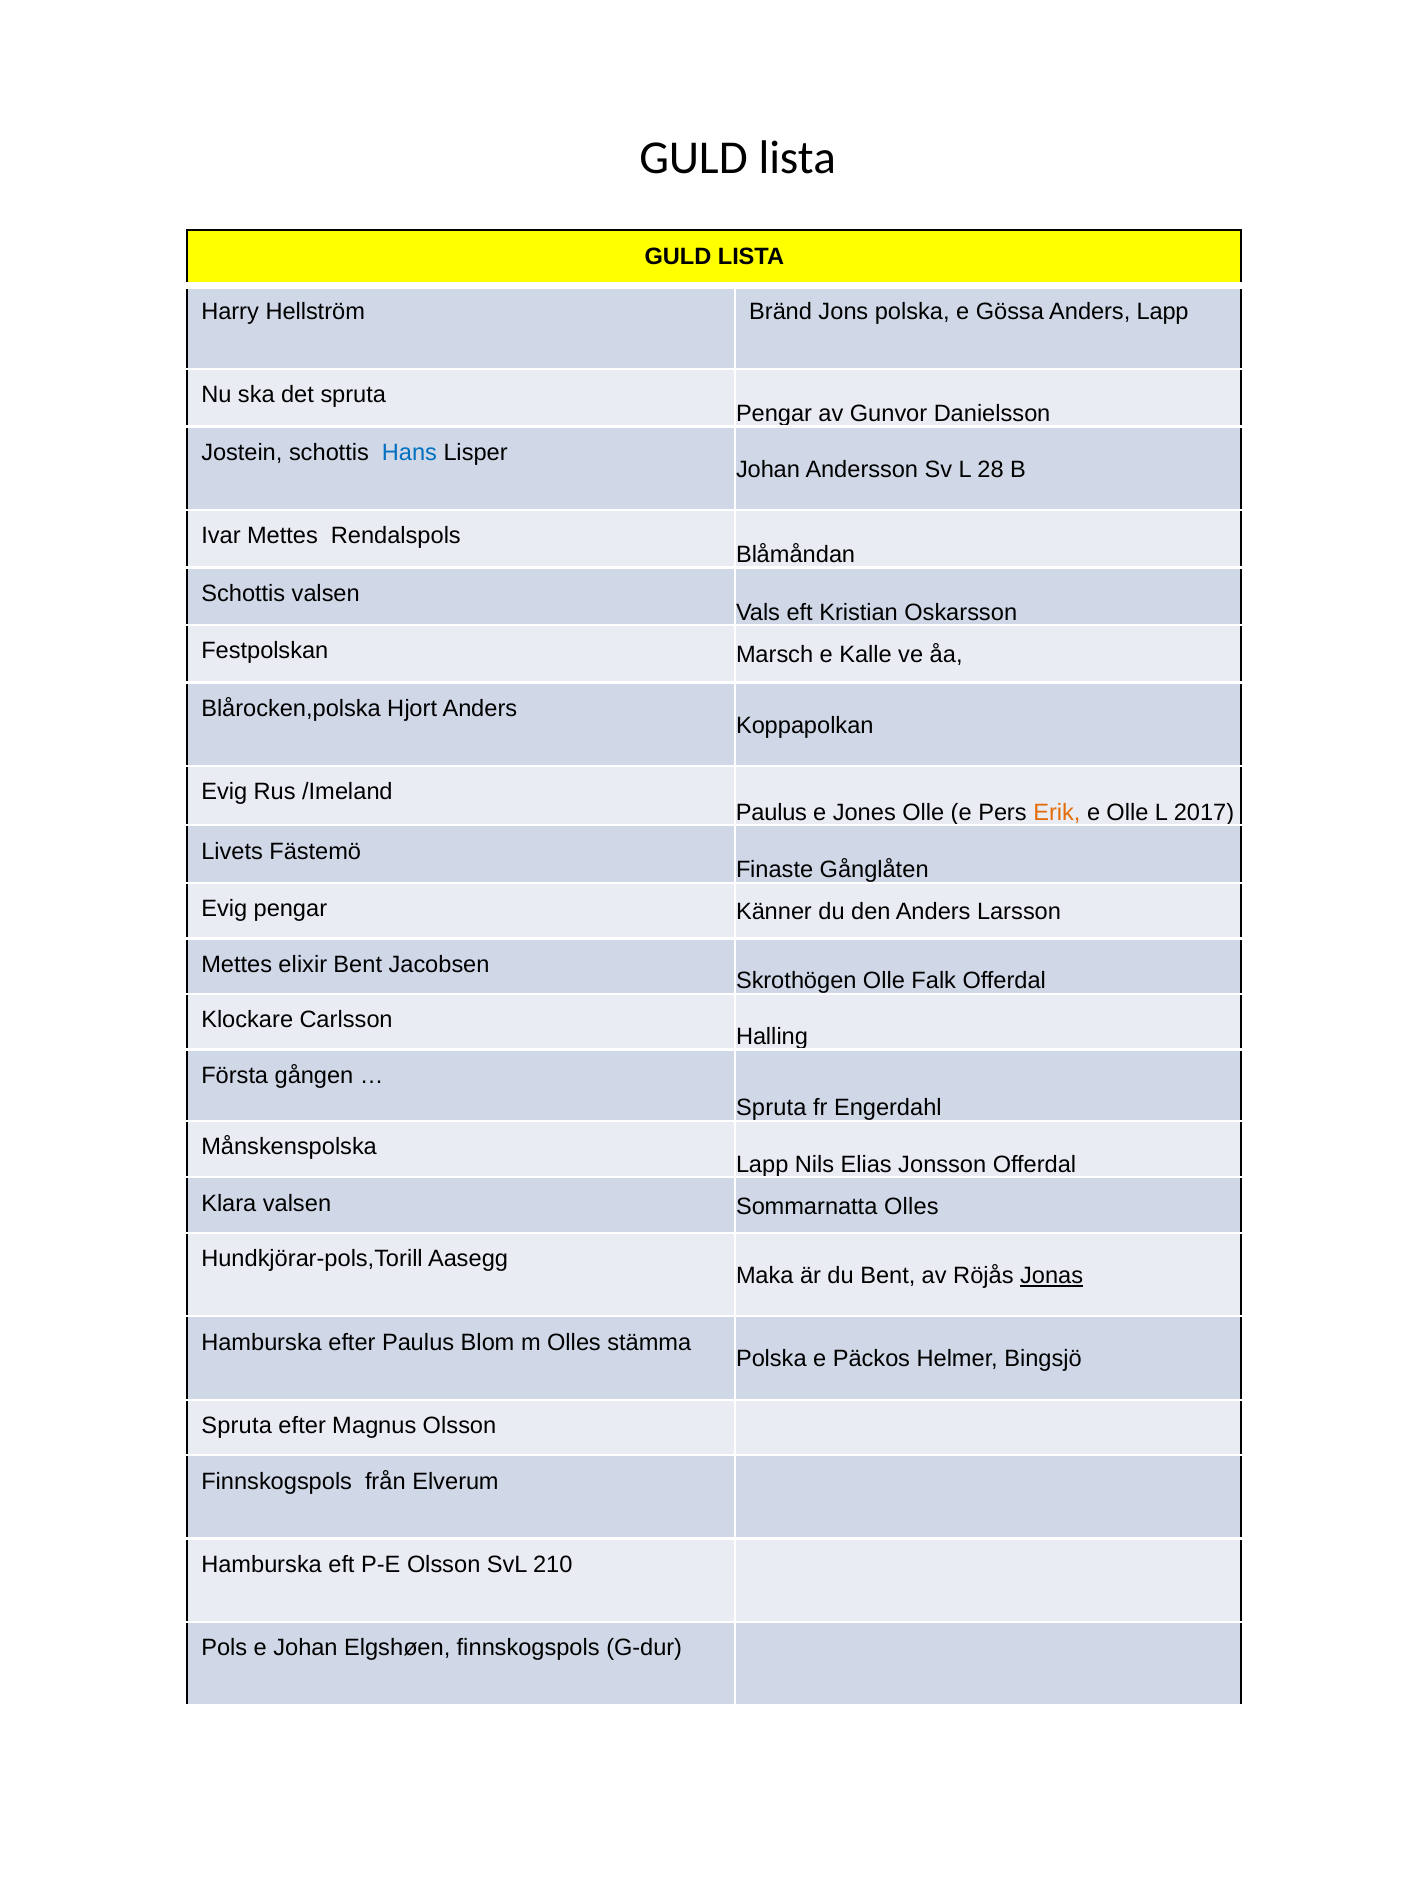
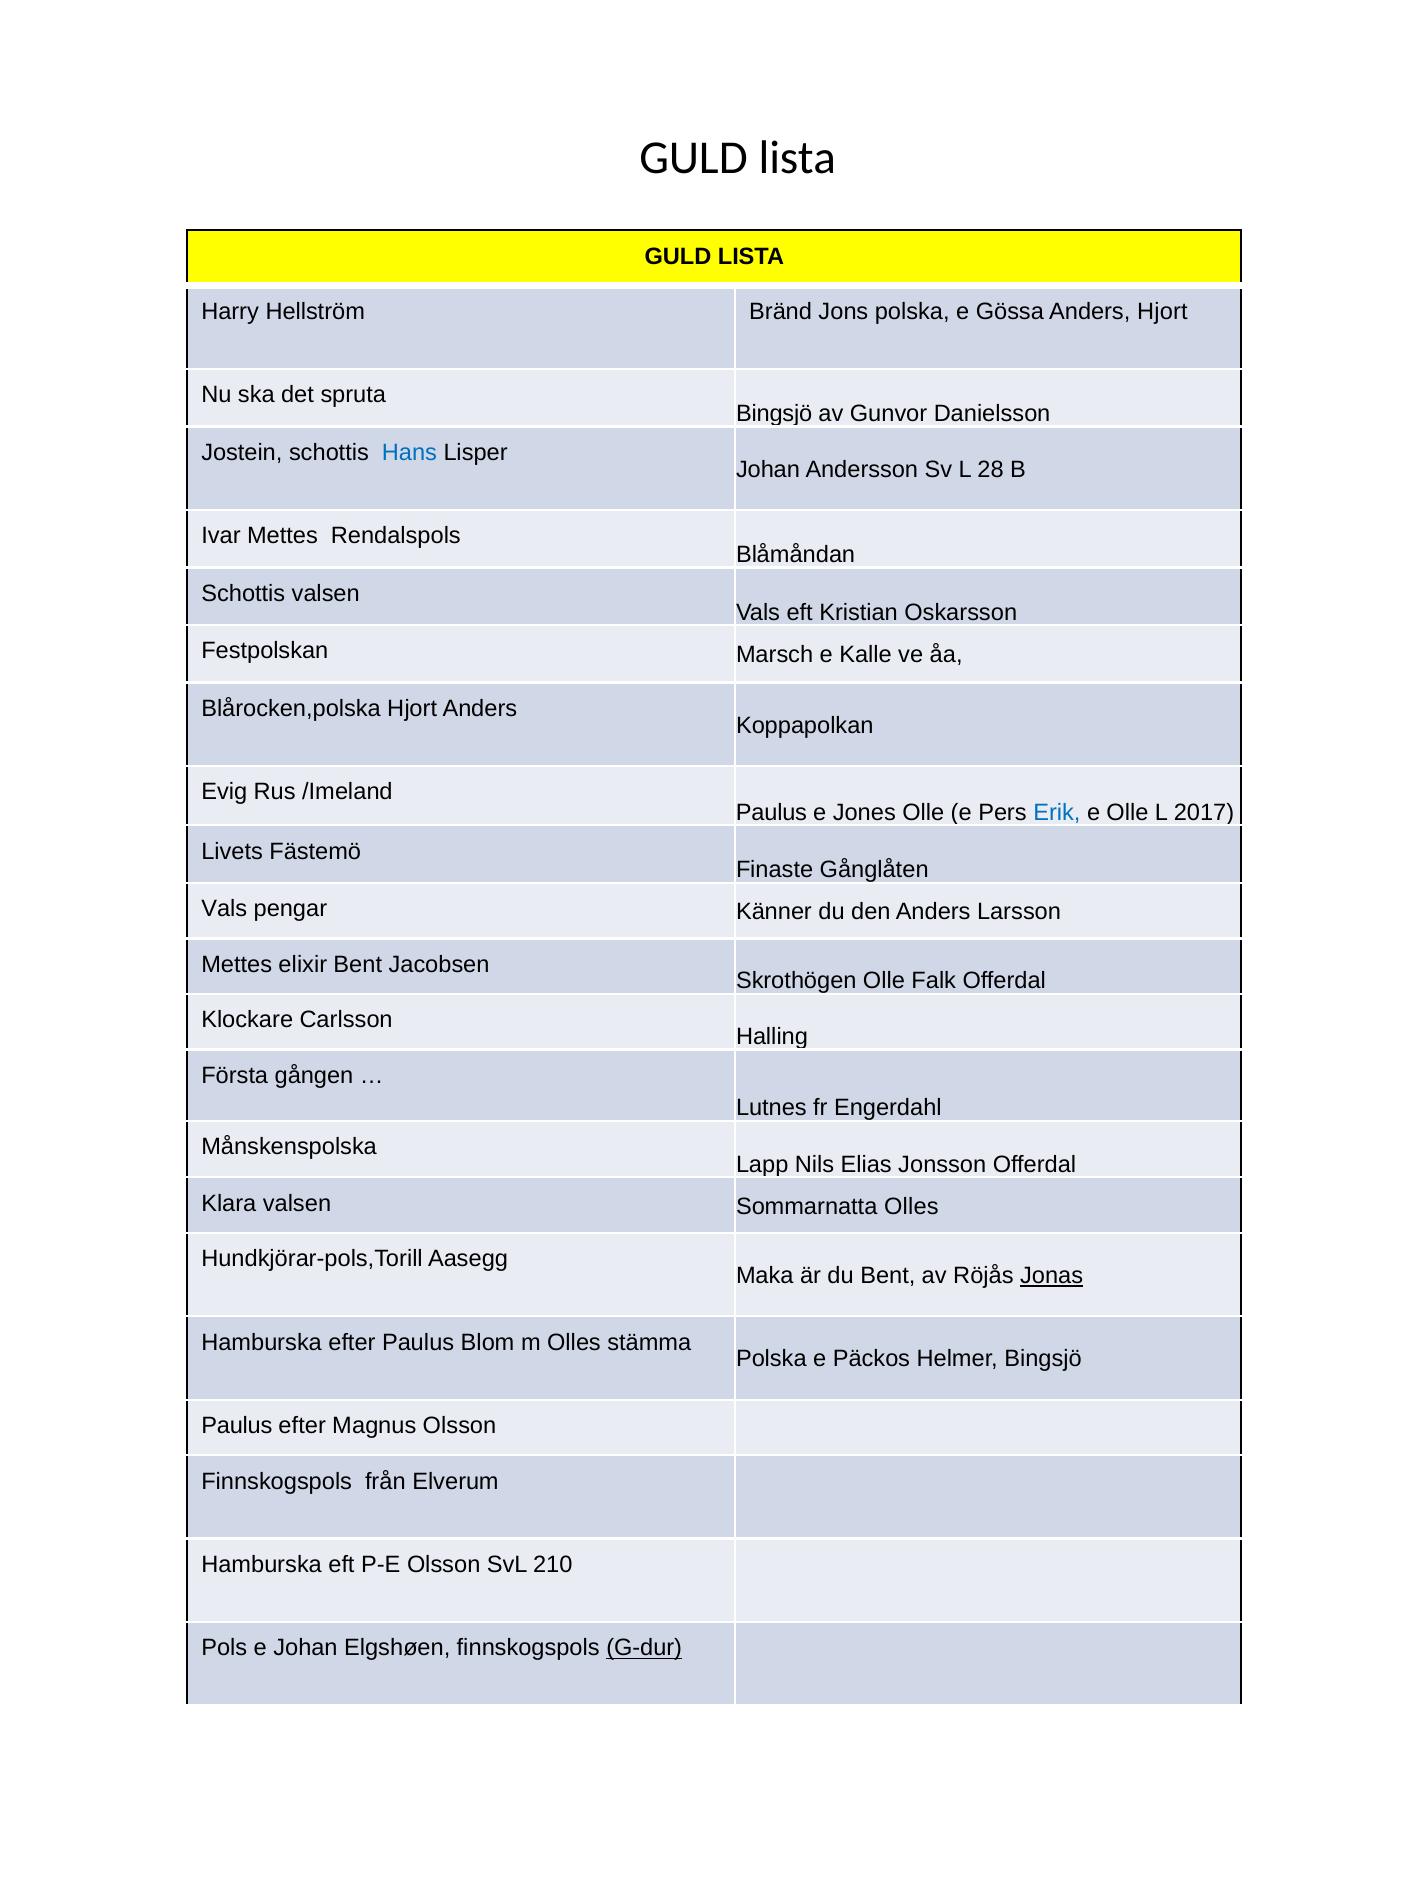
Anders Lapp: Lapp -> Hjort
Pengar at (774, 414): Pengar -> Bingsjö
Erik colour: orange -> blue
Evig at (224, 909): Evig -> Vals
Spruta at (771, 1108): Spruta -> Lutnes
Spruta at (237, 1425): Spruta -> Paulus
G-dur underline: none -> present
